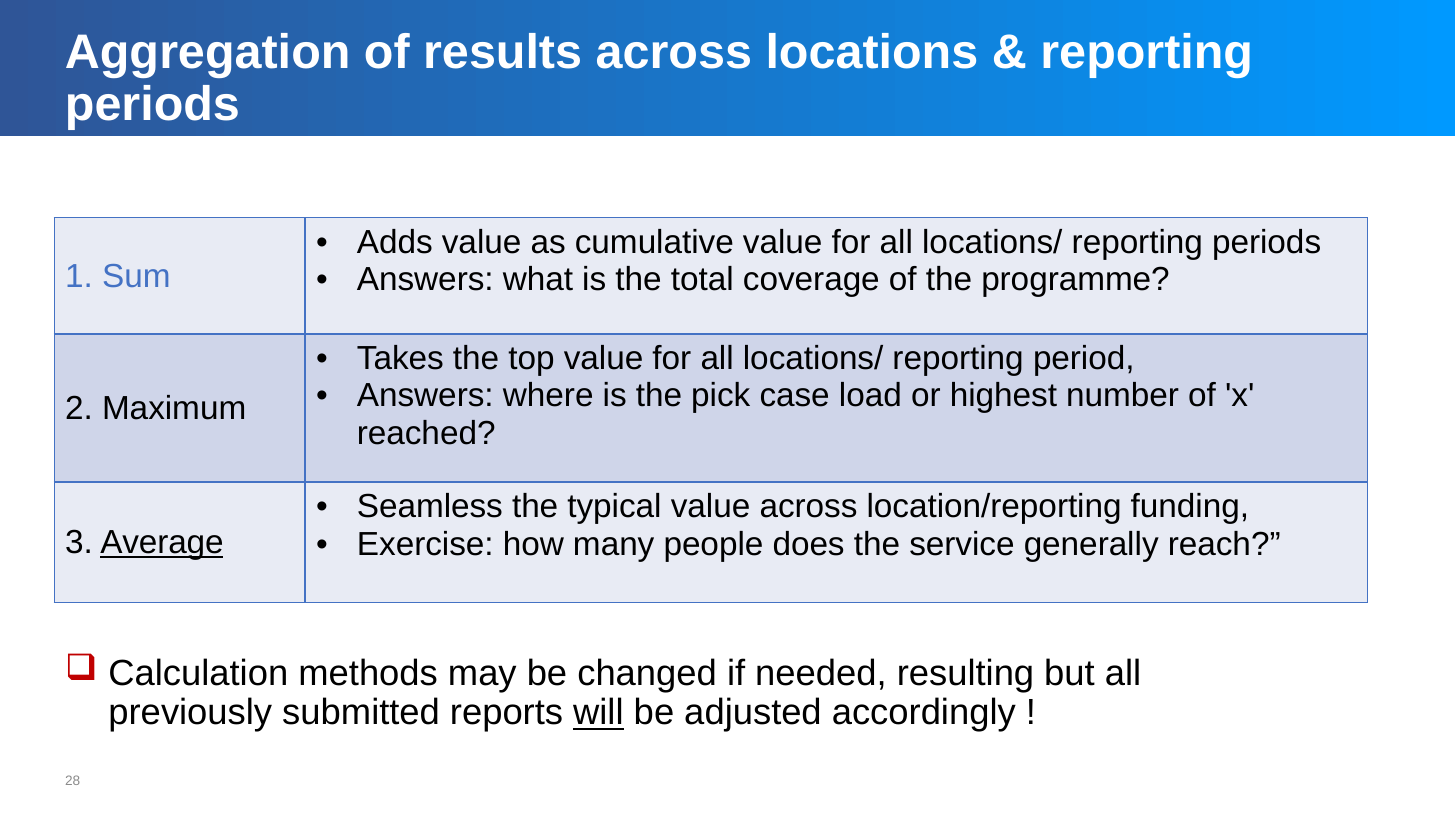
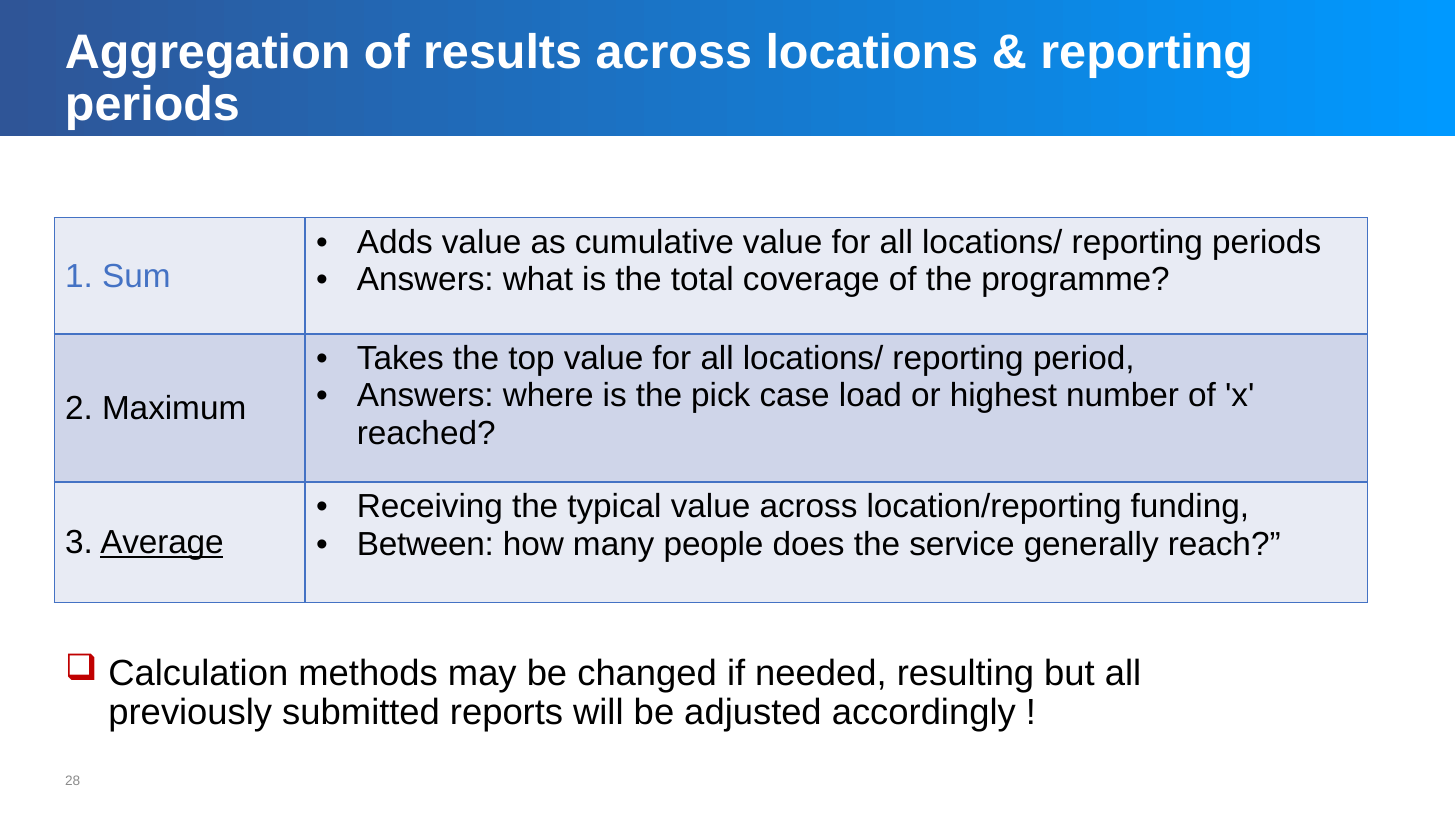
Seamless: Seamless -> Receiving
Exercise: Exercise -> Between
will underline: present -> none
